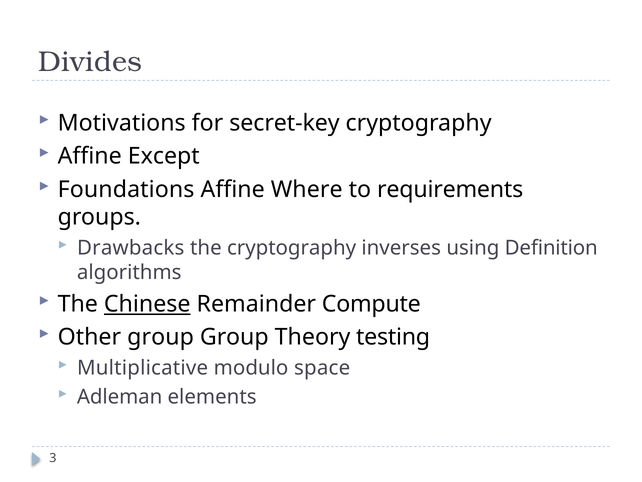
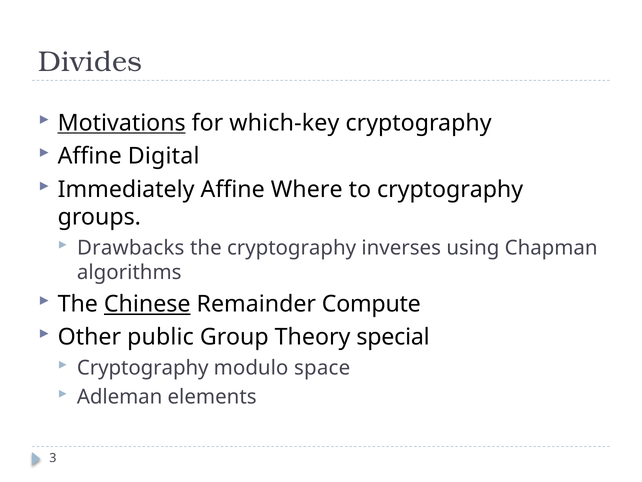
Motivations underline: none -> present
secret-key: secret-key -> which-key
Except: Except -> Digital
Foundations: Foundations -> Immediately
to requirements: requirements -> cryptography
Definition: Definition -> Chapman
Other group: group -> public
testing: testing -> special
Multiplicative at (143, 367): Multiplicative -> Cryptography
